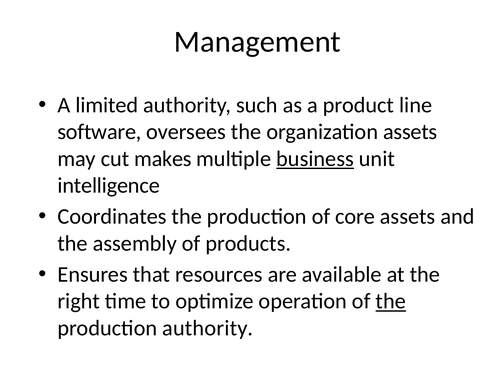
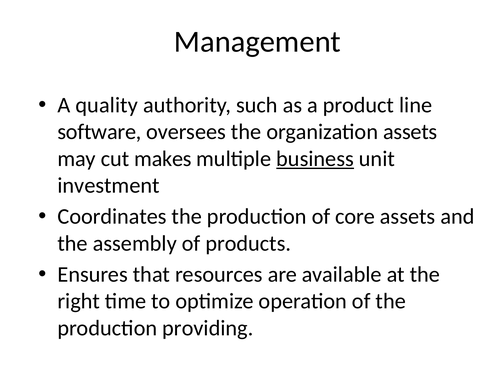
limited: limited -> quality
intelligence: intelligence -> investment
the at (391, 302) underline: present -> none
production authority: authority -> providing
